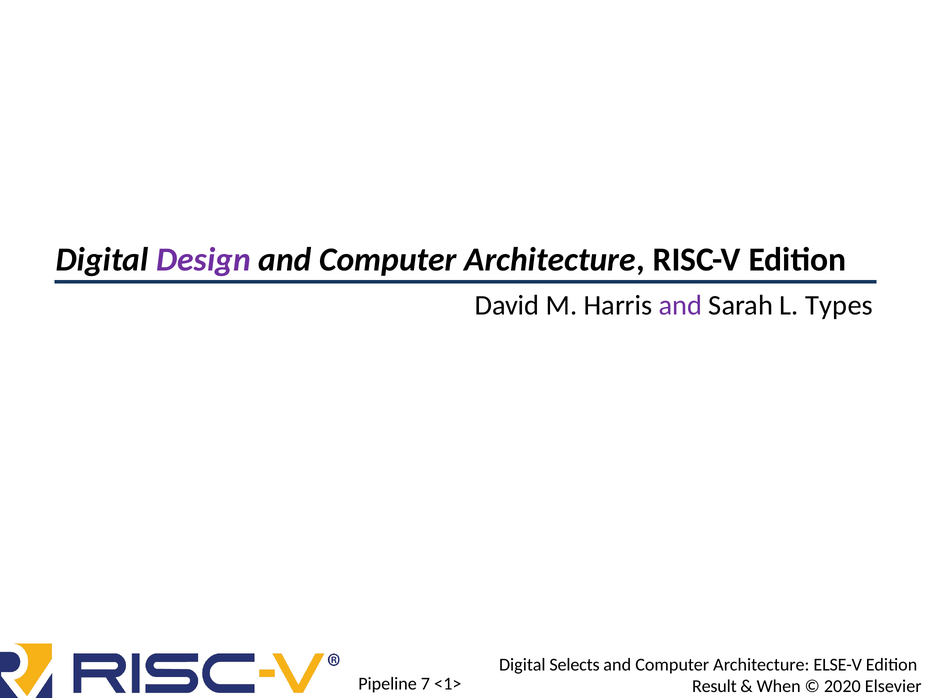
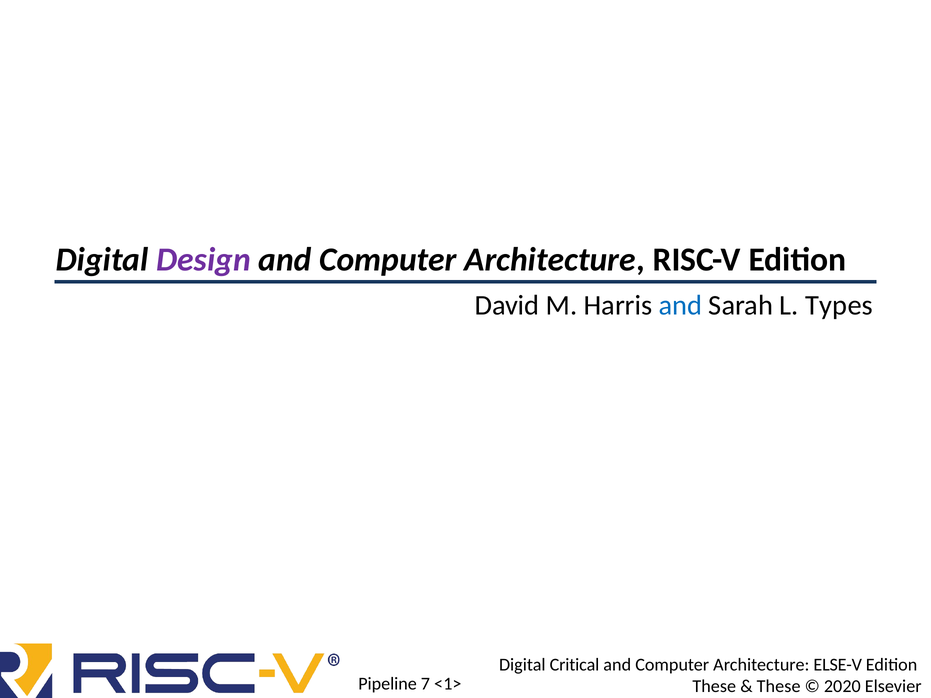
and at (680, 306) colour: purple -> blue
Selects: Selects -> Critical
Result at (714, 687): Result -> These
When at (779, 687): When -> These
